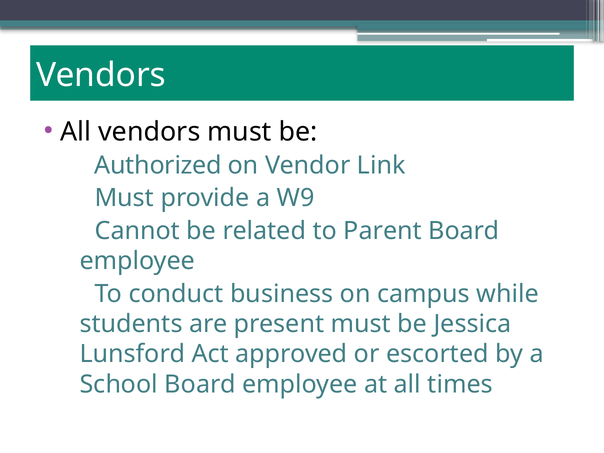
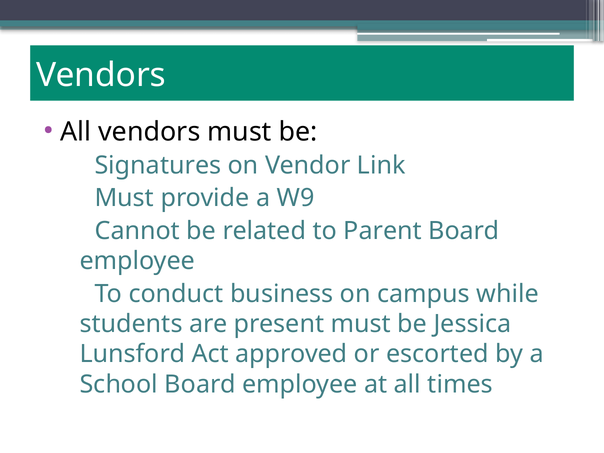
Authorized: Authorized -> Signatures
